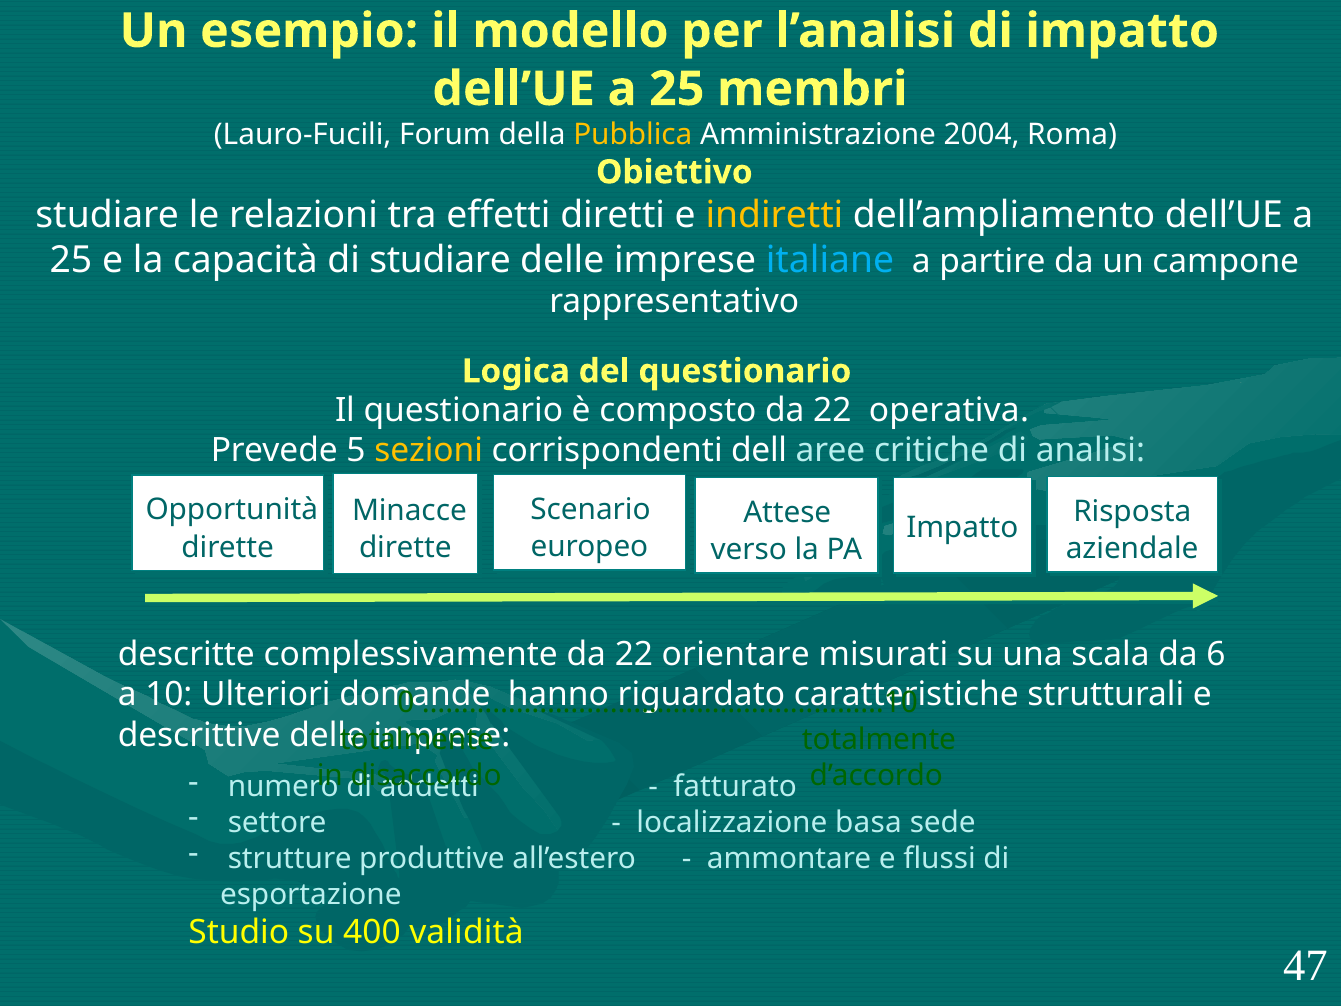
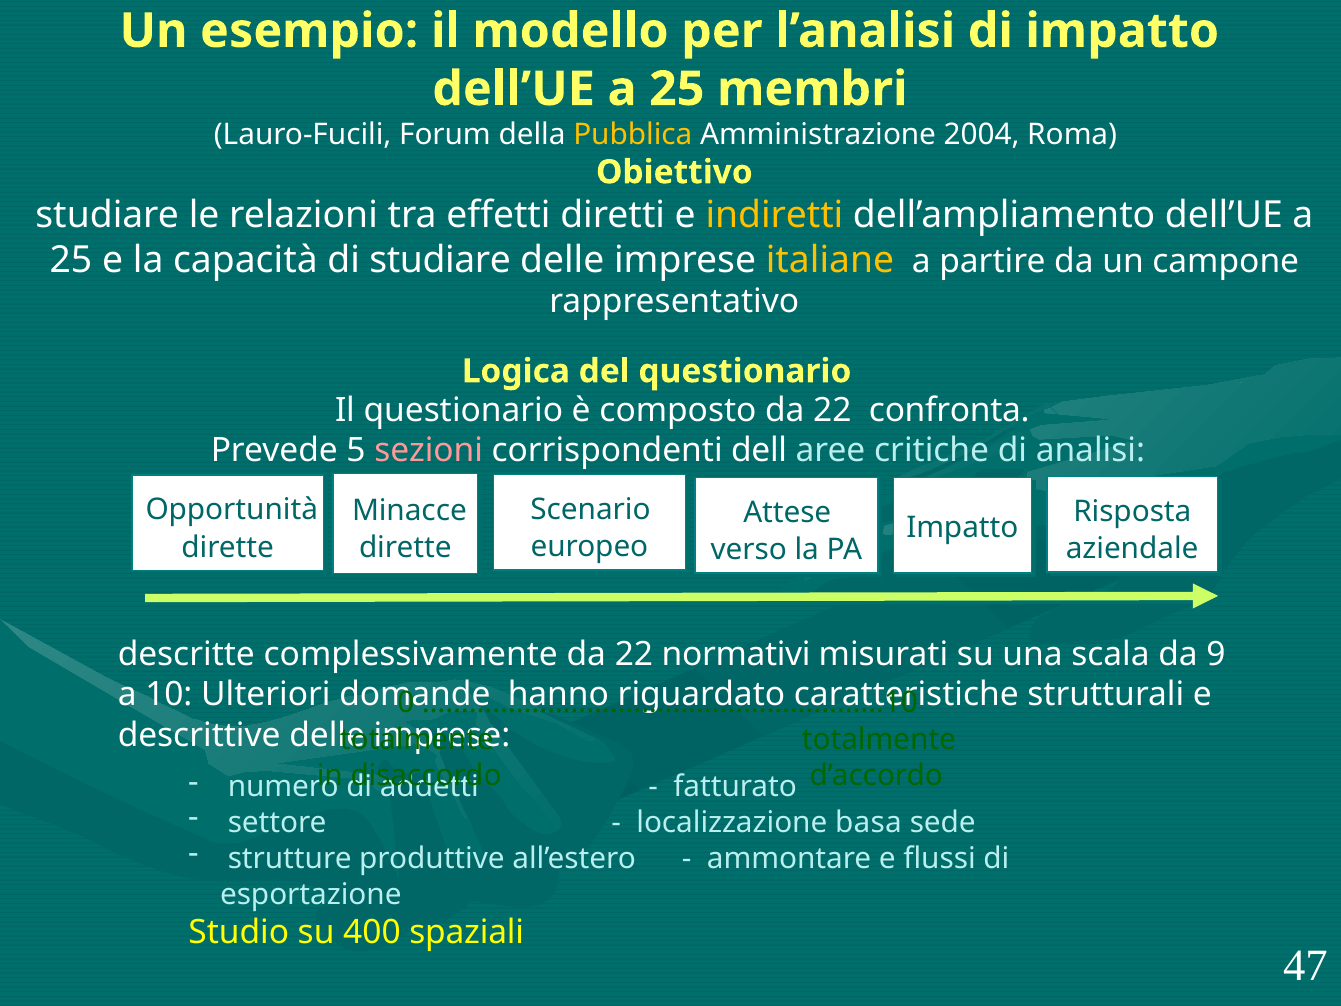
italiane colour: light blue -> yellow
operativa: operativa -> confronta
sezioni colour: yellow -> pink
orientare: orientare -> normativi
6: 6 -> 9
validità: validità -> spaziali
